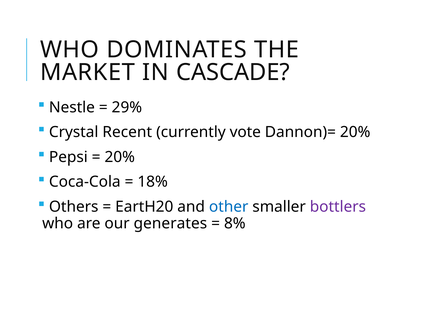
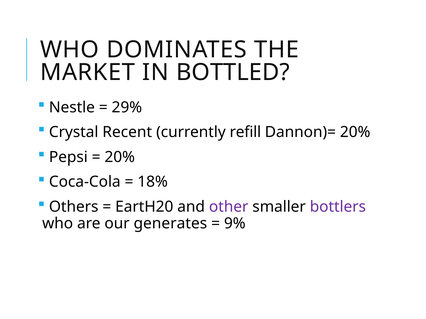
CASCADE: CASCADE -> BOTTLED
vote: vote -> refill
other colour: blue -> purple
8%: 8% -> 9%
